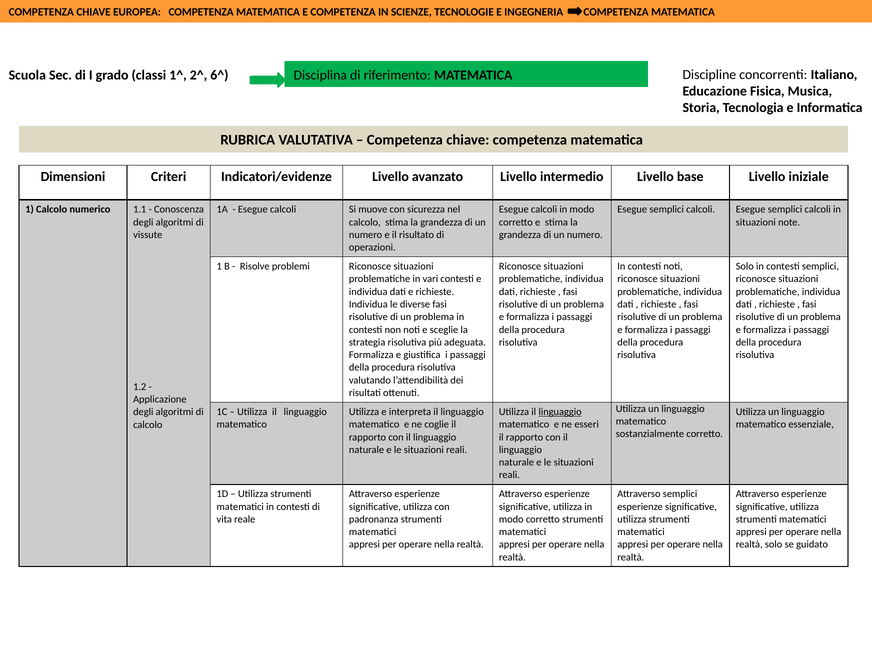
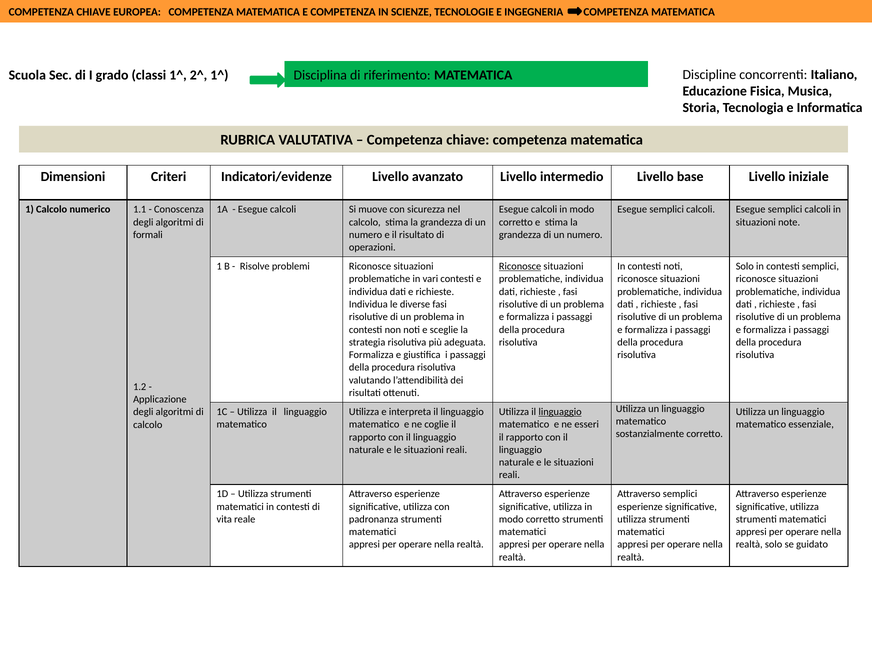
2^ 6^: 6^ -> 1^
vissute: vissute -> formali
Riconosce at (520, 266) underline: none -> present
